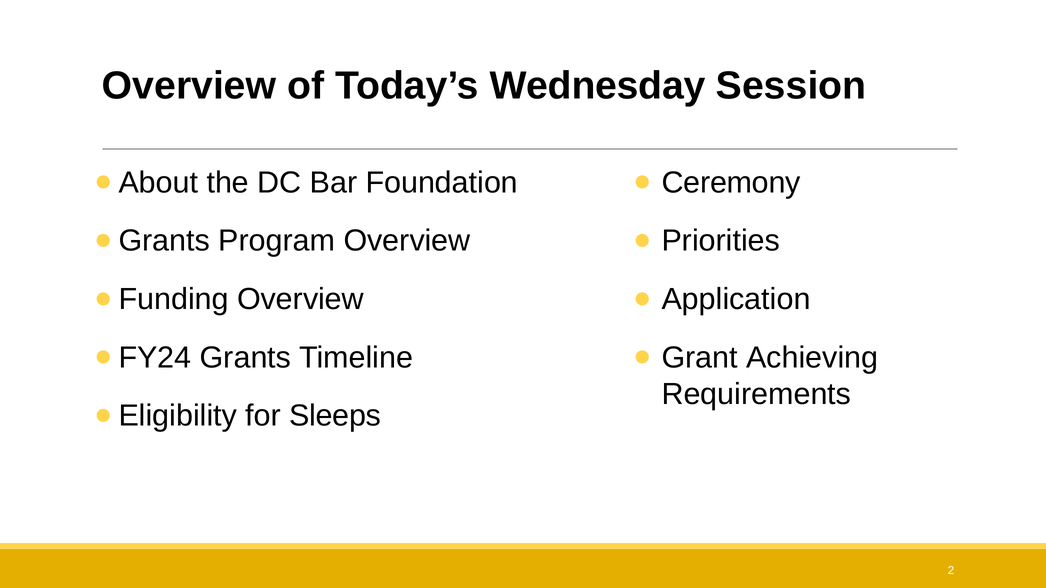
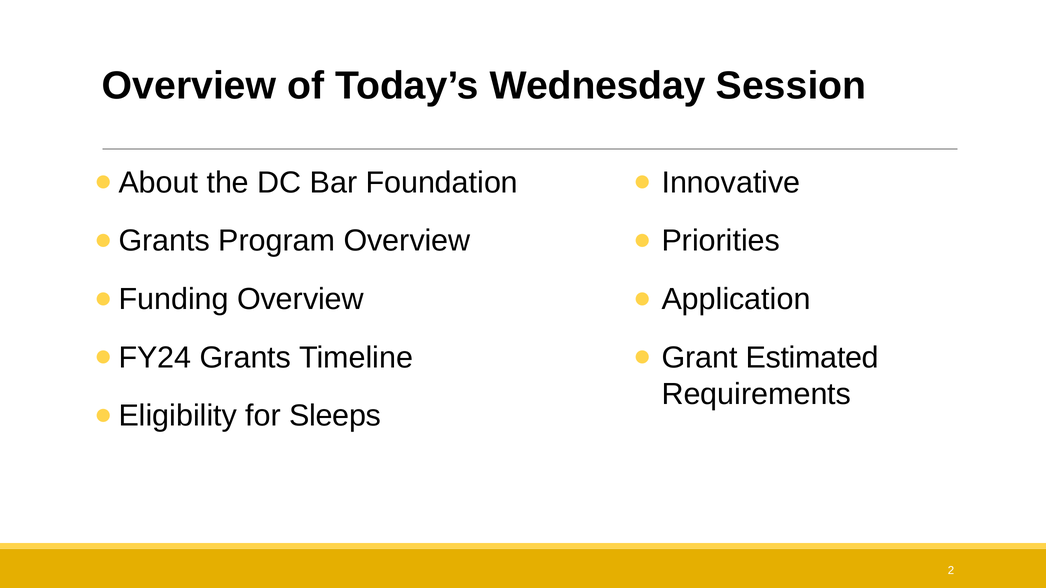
Ceremony: Ceremony -> Innovative
Achieving: Achieving -> Estimated
